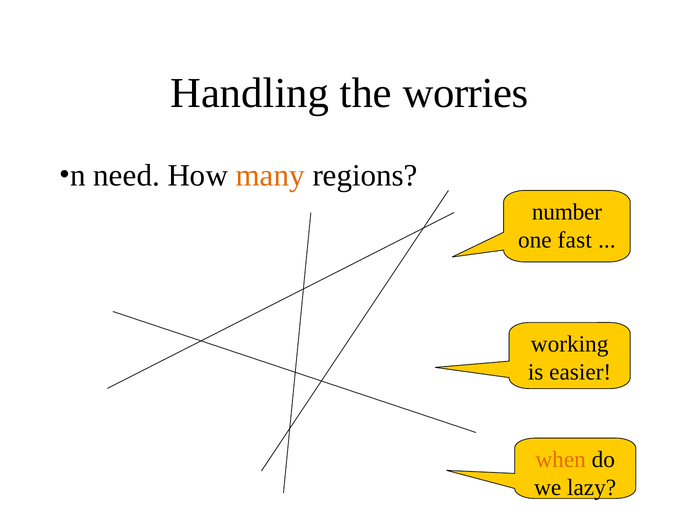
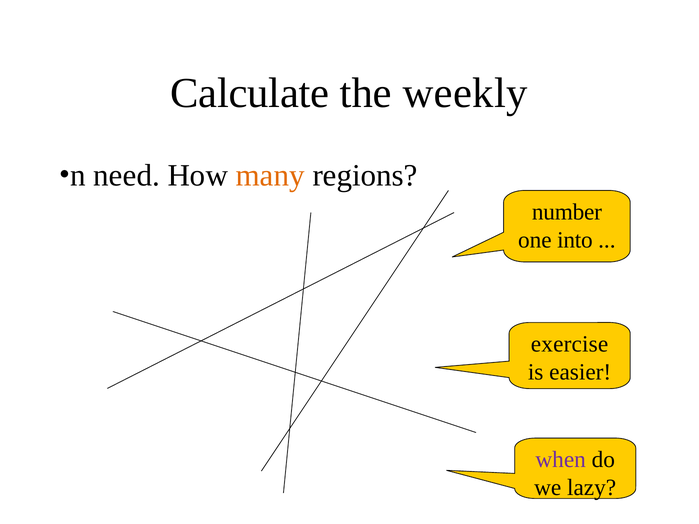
Handling: Handling -> Calculate
worries: worries -> weekly
fast: fast -> into
working: working -> exercise
when colour: orange -> purple
